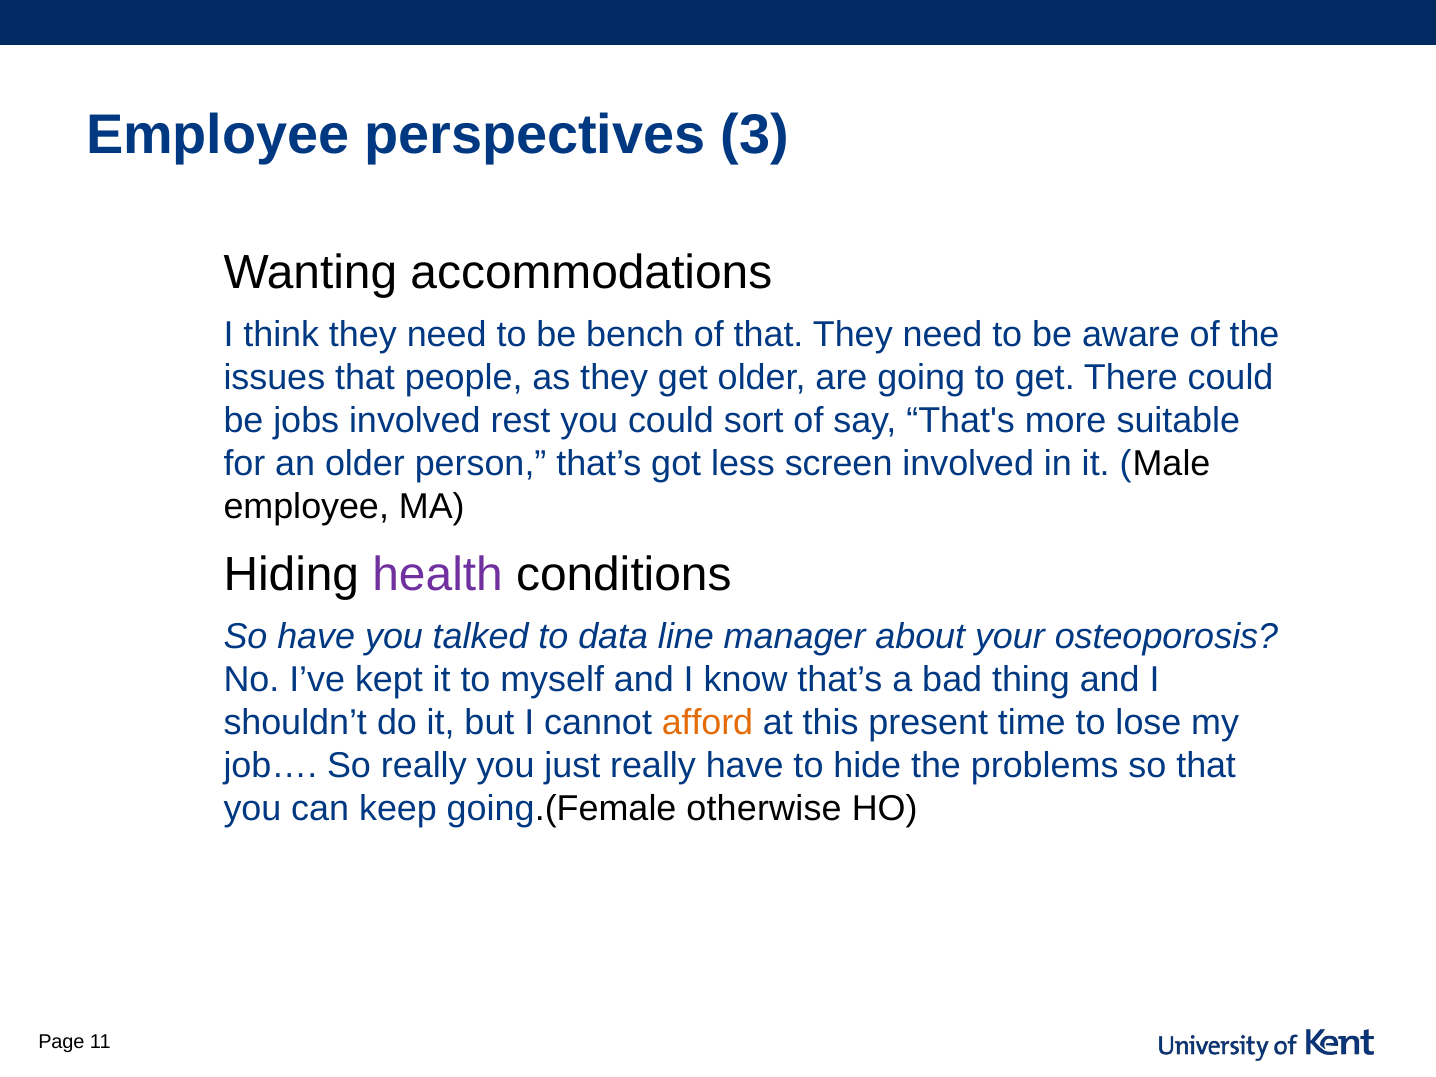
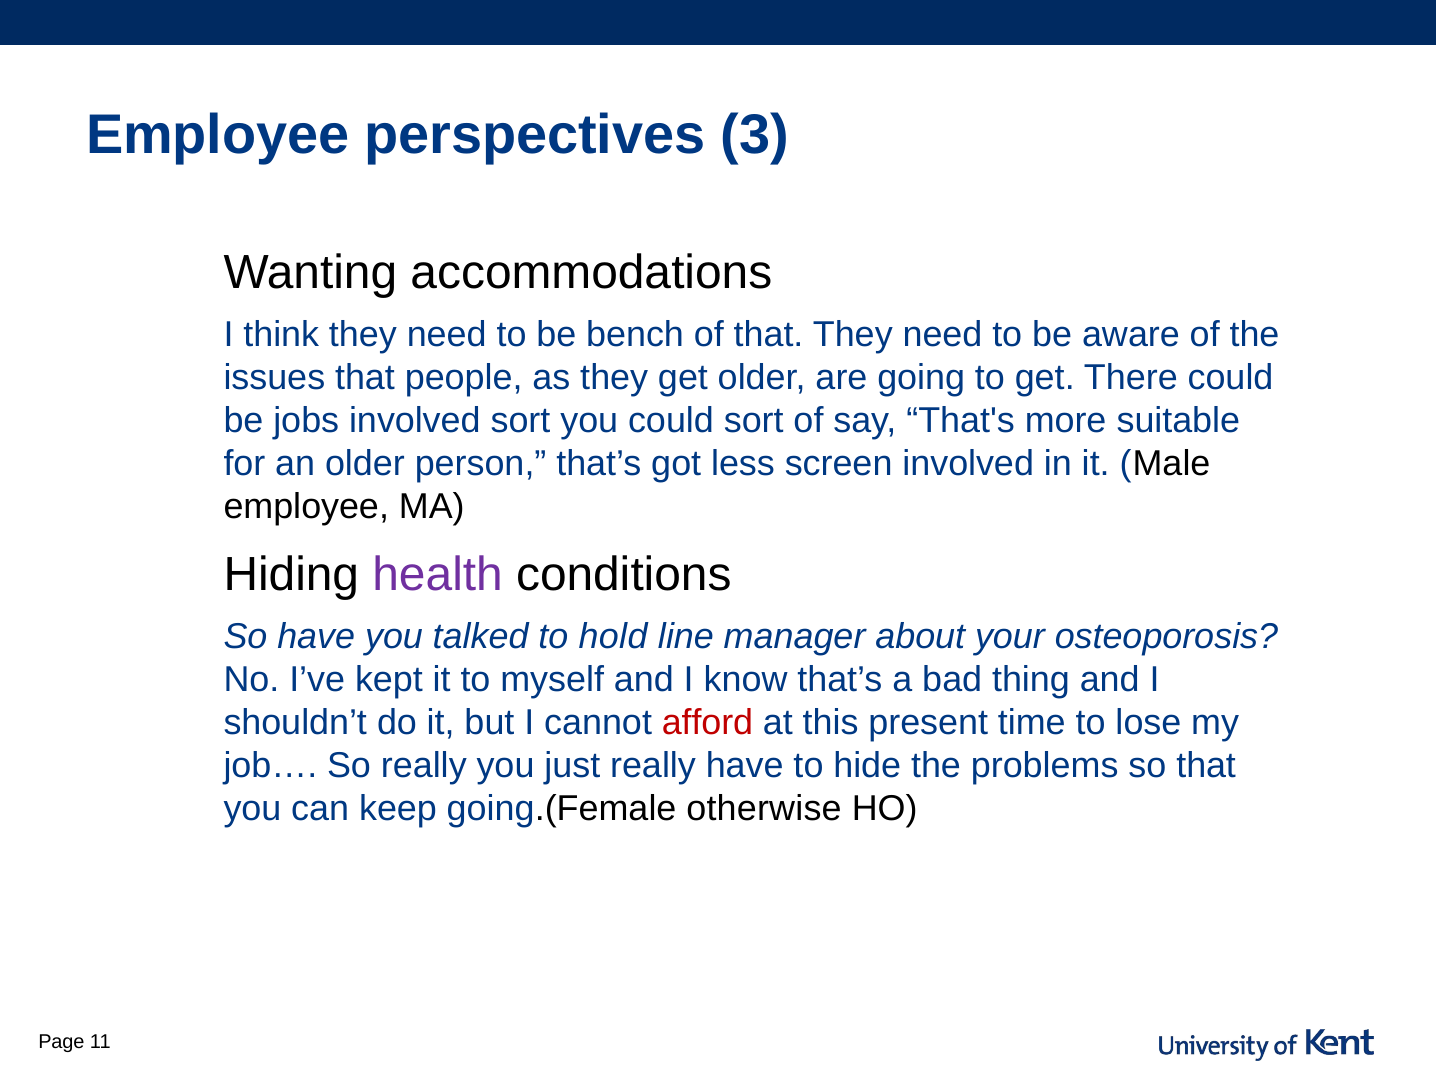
involved rest: rest -> sort
data: data -> hold
afford colour: orange -> red
